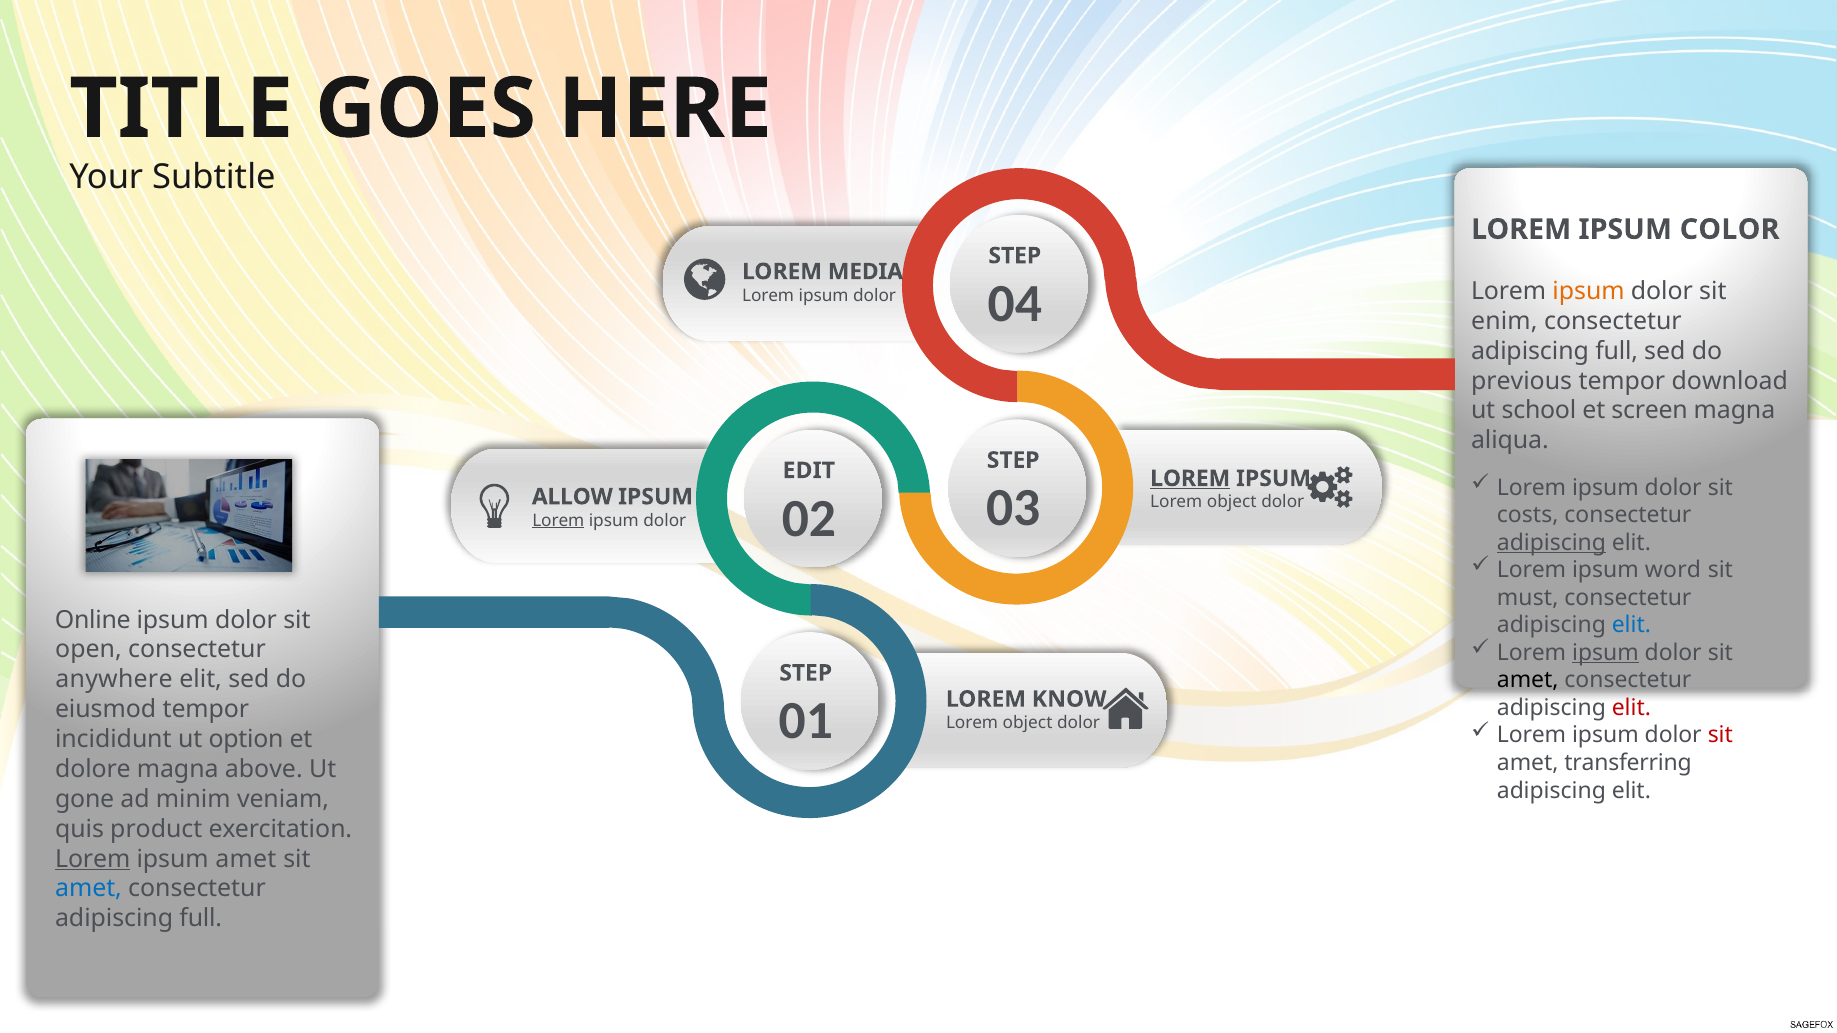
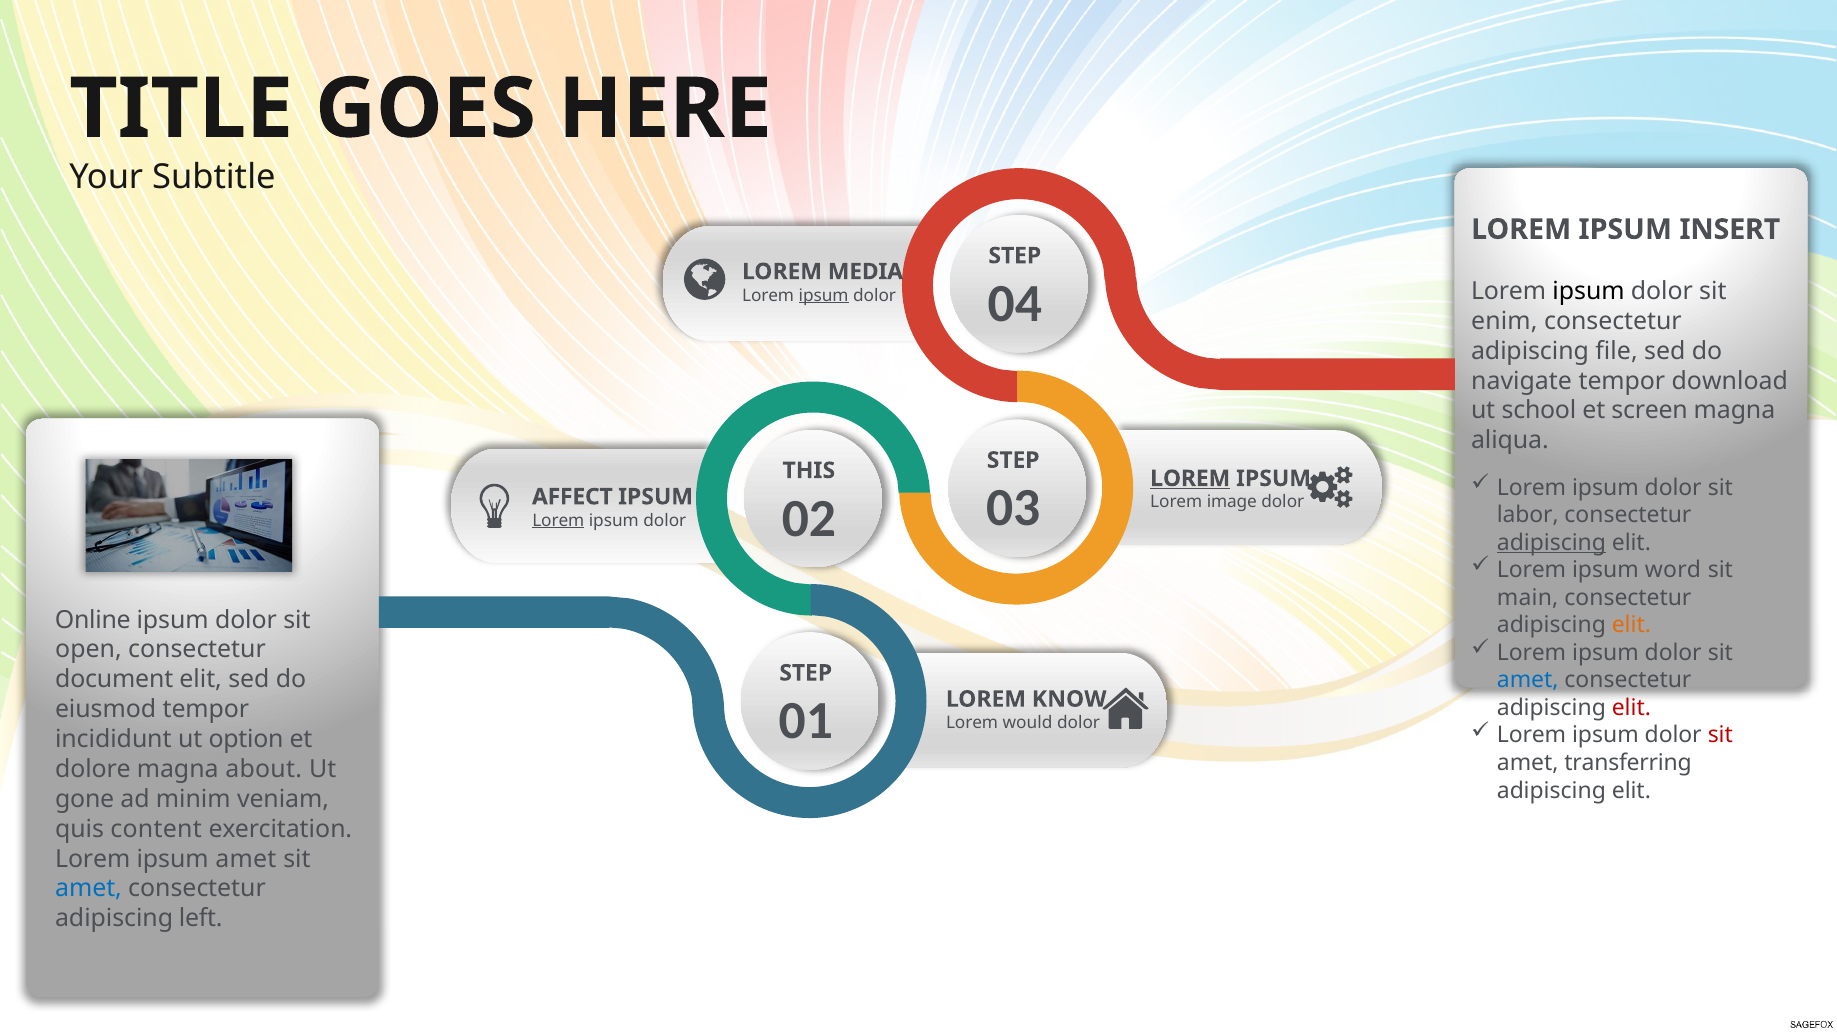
COLOR: COLOR -> INSERT
ipsum at (1589, 291) colour: orange -> black
ipsum at (824, 295) underline: none -> present
full at (1617, 351): full -> file
previous: previous -> navigate
EDIT: EDIT -> THIS
ALLOW: ALLOW -> AFFECT
object at (1232, 502): object -> image
costs: costs -> labor
must: must -> main
elit at (1631, 625) colour: blue -> orange
ipsum at (1605, 653) underline: present -> none
anywhere: anywhere -> document
amet at (1528, 680) colour: black -> blue
object at (1028, 723): object -> would
above: above -> about
product: product -> content
Lorem at (93, 859) underline: present -> none
full at (201, 919): full -> left
